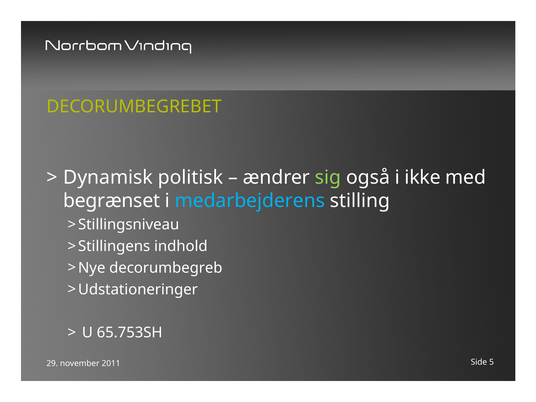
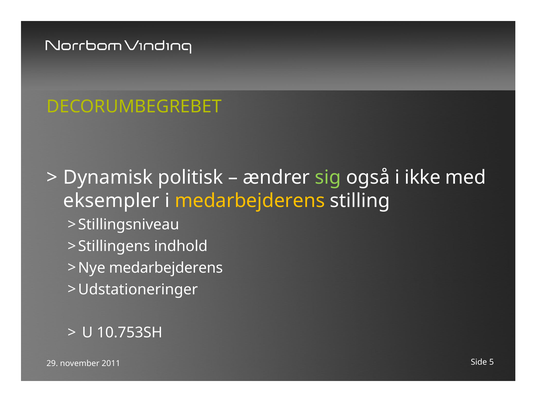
begrænset: begrænset -> eksempler
medarbejderens at (250, 201) colour: light blue -> yellow
decorumbegreb at (166, 268): decorumbegreb -> medarbejderens
65.753SH: 65.753SH -> 10.753SH
